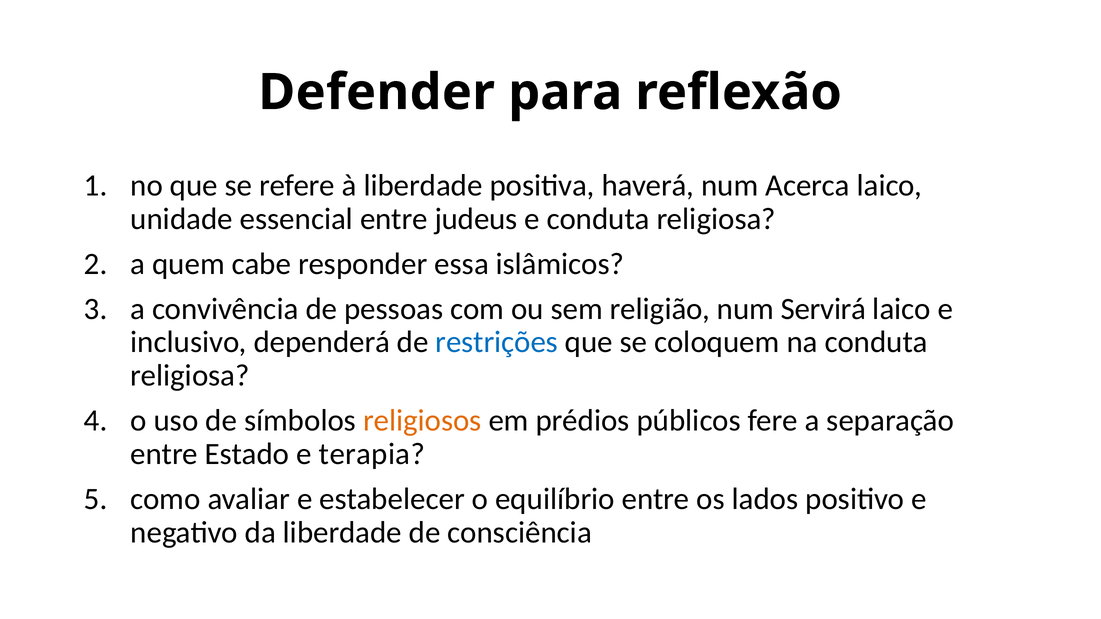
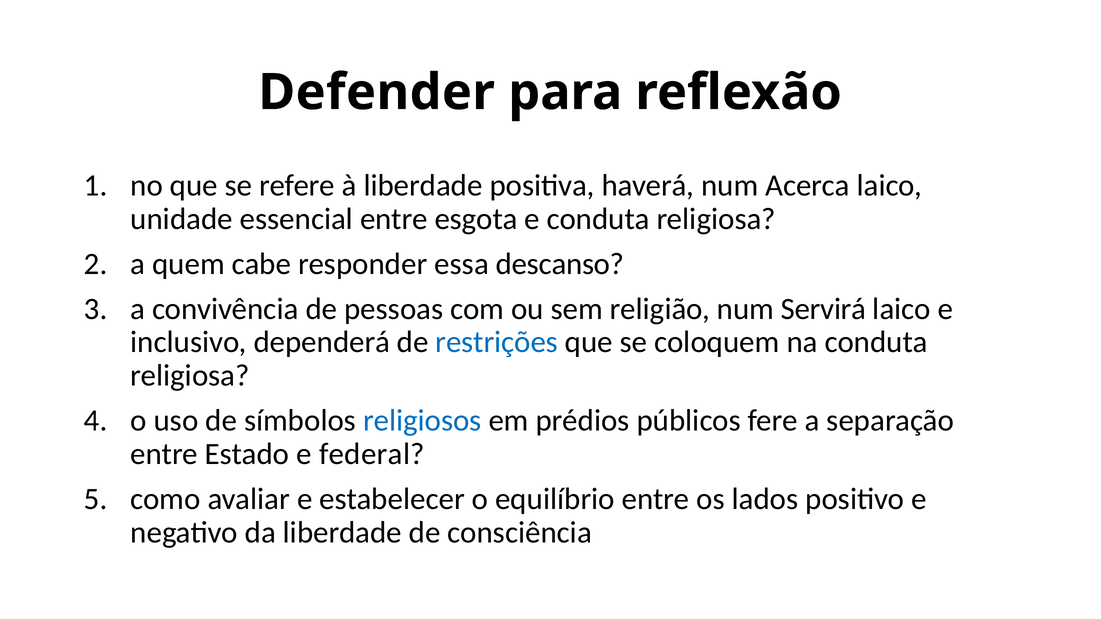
judeus: judeus -> esgota
islâmicos: islâmicos -> descanso
religiosos colour: orange -> blue
terapia: terapia -> federal
